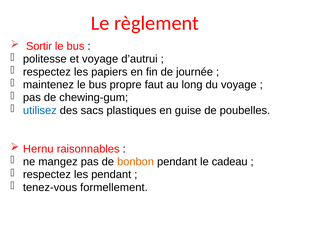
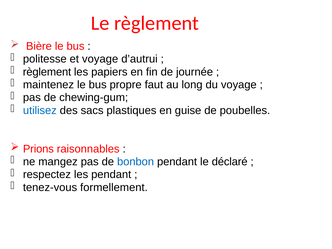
Sortir: Sortir -> Bière
respectez at (47, 72): respectez -> règlement
Hernu: Hernu -> Prions
bonbon colour: orange -> blue
cadeau: cadeau -> déclaré
